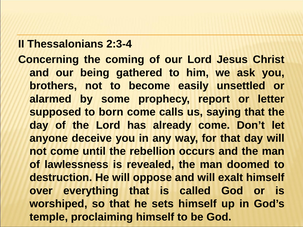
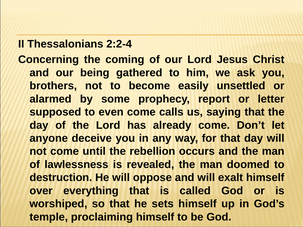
2:3-4: 2:3-4 -> 2:2-4
born: born -> even
